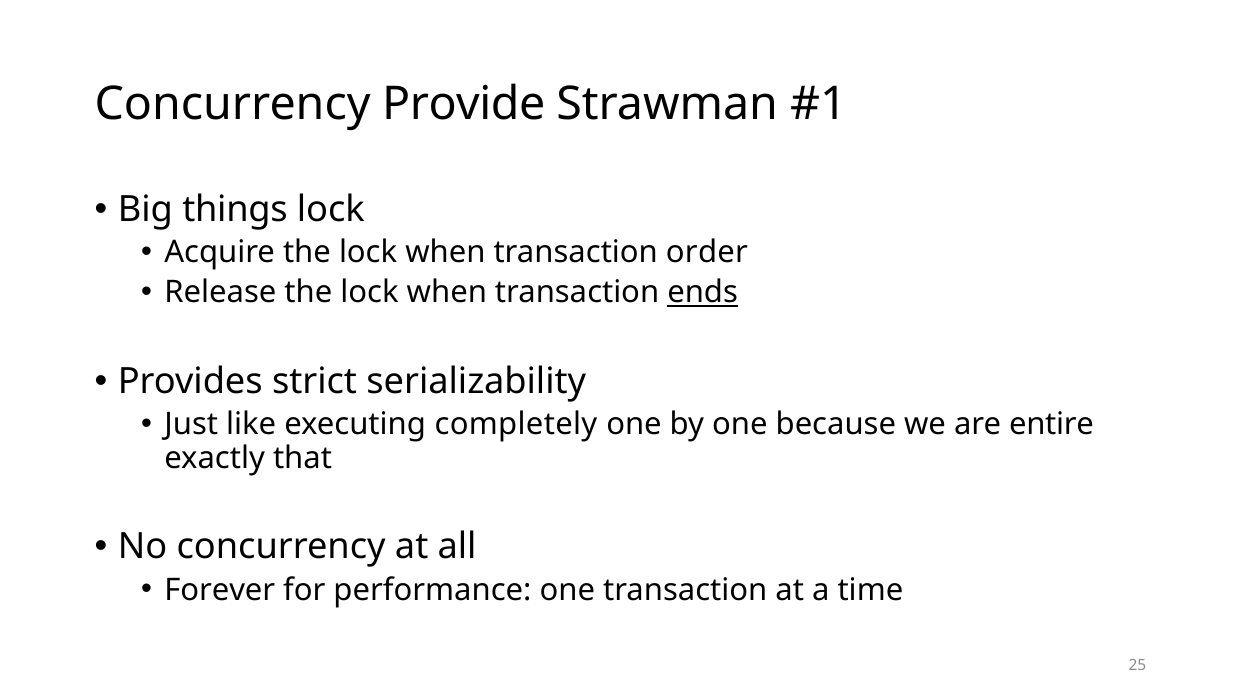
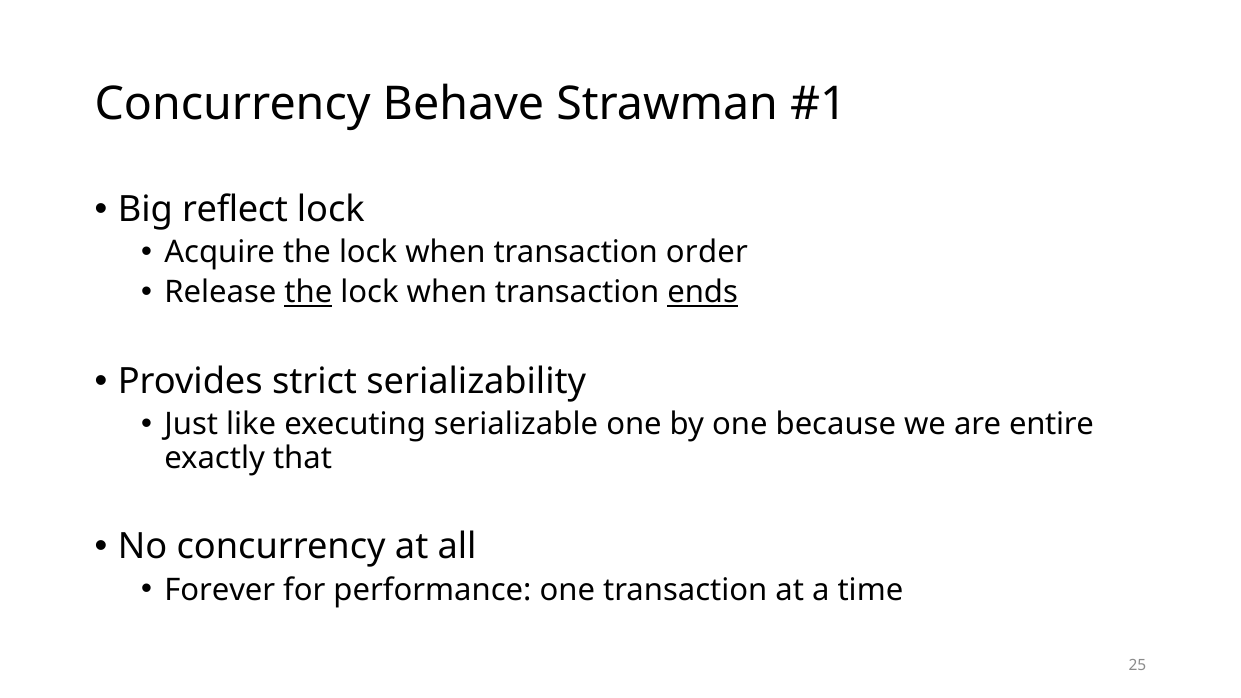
Provide: Provide -> Behave
things: things -> reflect
the at (308, 293) underline: none -> present
completely: completely -> serializable
